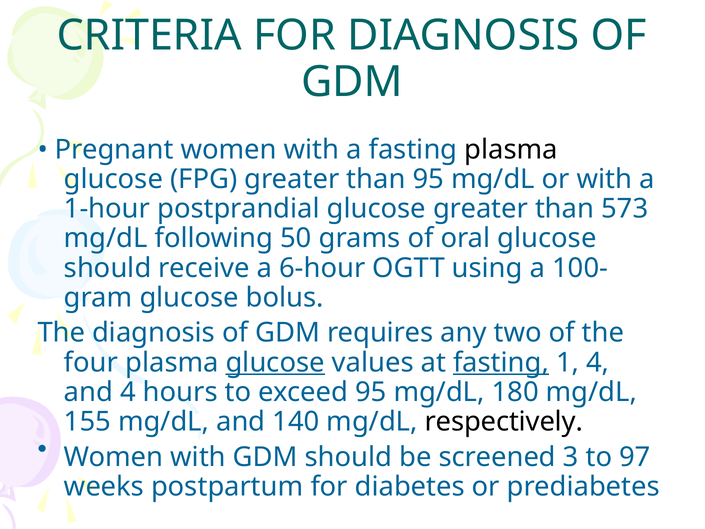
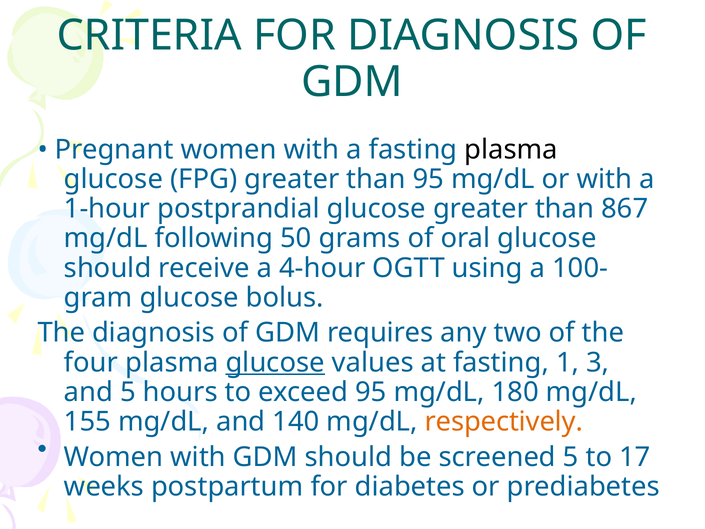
573: 573 -> 867
6-hour: 6-hour -> 4-hour
fasting at (501, 362) underline: present -> none
1 4: 4 -> 3
and 4: 4 -> 5
respectively colour: black -> orange
screened 3: 3 -> 5
97: 97 -> 17
